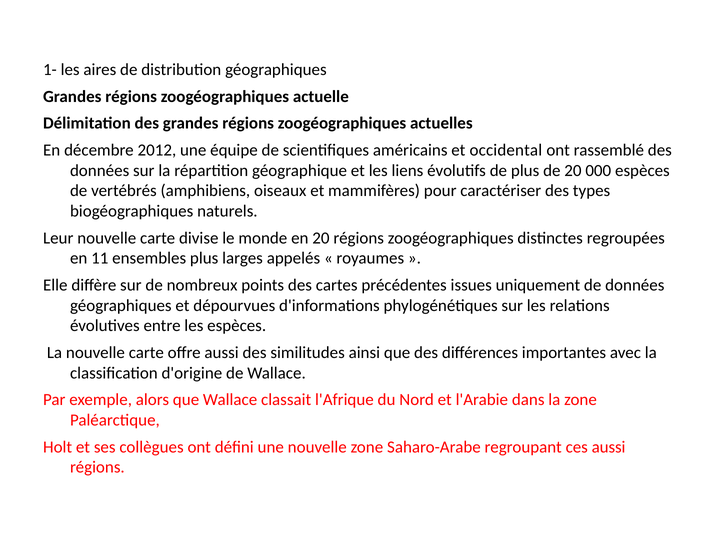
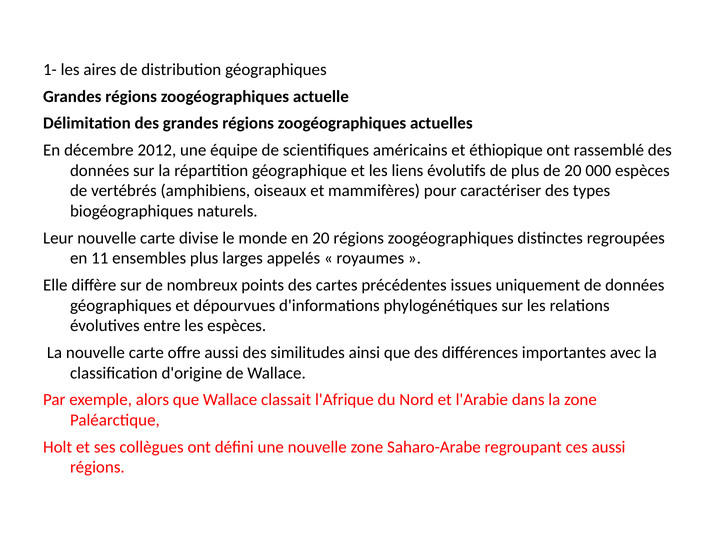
occidental: occidental -> éthiopique
